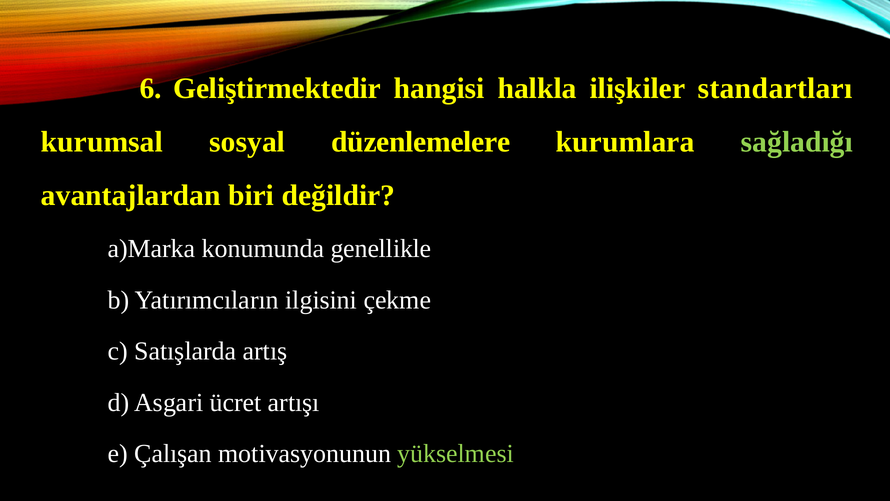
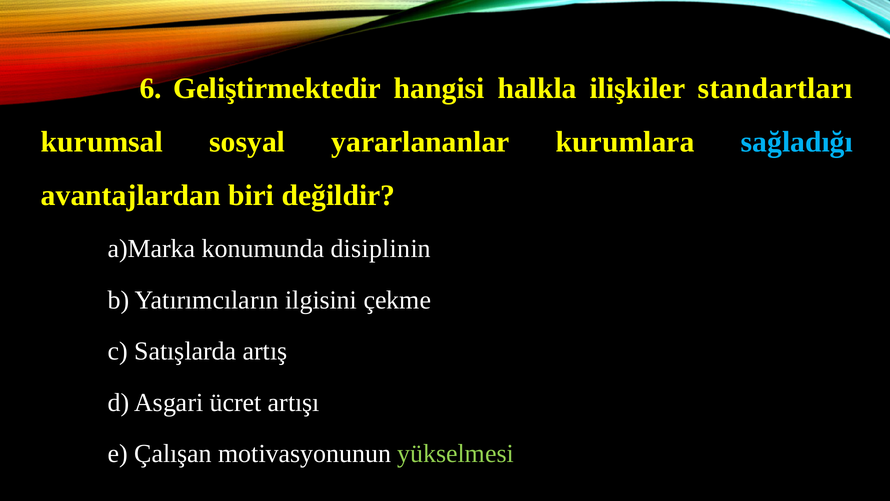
düzenlemelere: düzenlemelere -> yararlananlar
sağladığı colour: light green -> light blue
genellikle: genellikle -> disiplinin
